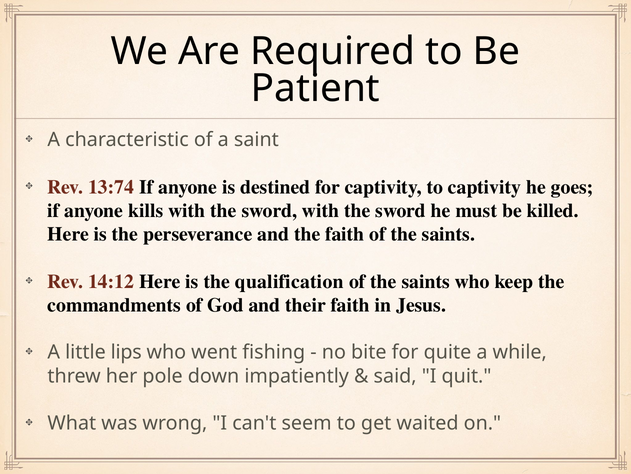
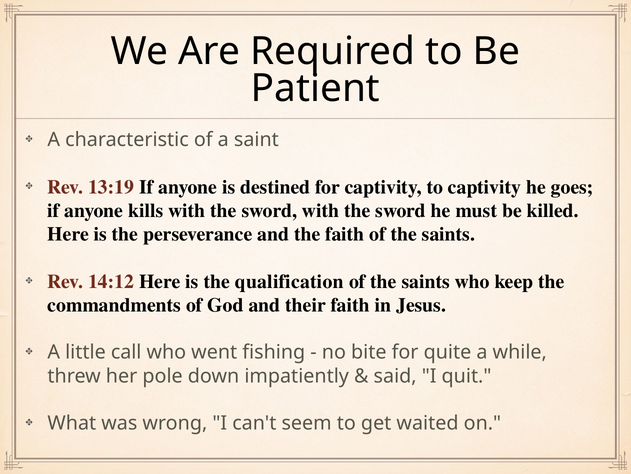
13:74: 13:74 -> 13:19
lips: lips -> call
